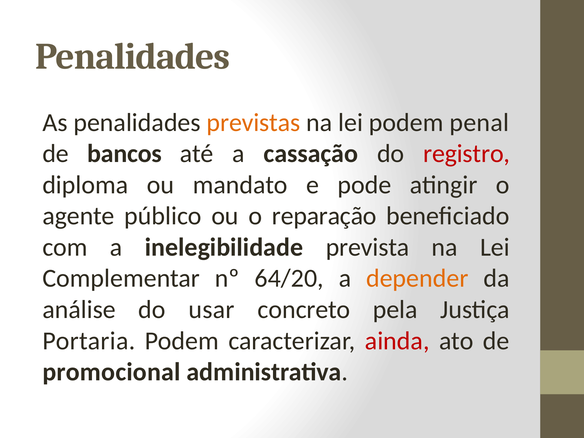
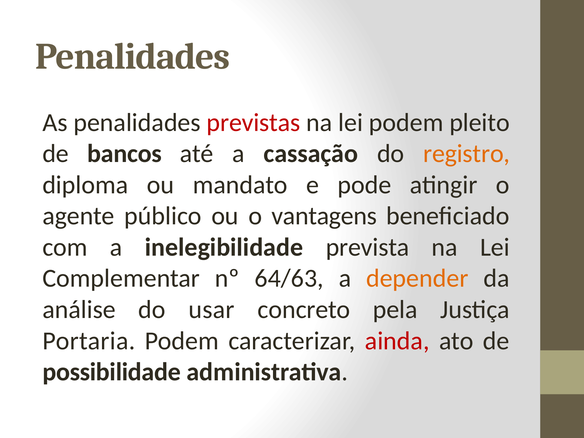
previstas colour: orange -> red
penal: penal -> pleito
registro colour: red -> orange
reparação: reparação -> vantagens
64/20: 64/20 -> 64/63
promocional: promocional -> possibilidade
